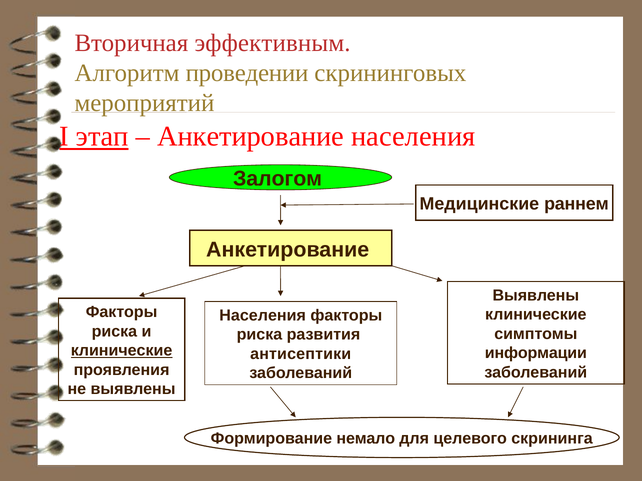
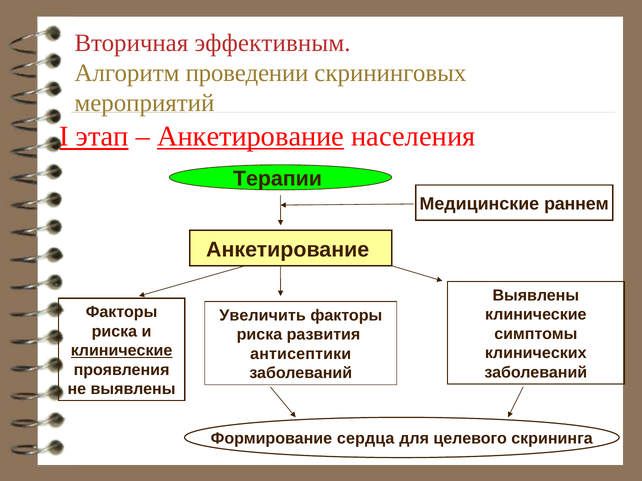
Анкетирование at (251, 137) underline: none -> present
Залогом: Залогом -> Терапии
Населения at (263, 316): Населения -> Увеличить
информации: информации -> клинических
немало: немало -> сердца
